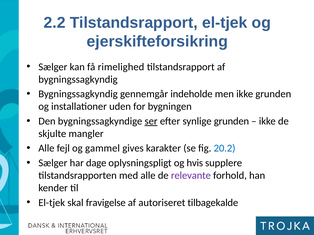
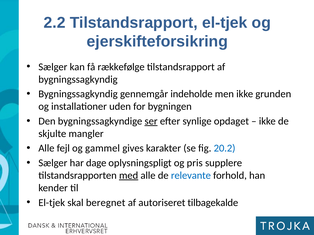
rimelighed: rimelighed -> rækkefølge
synlige grunden: grunden -> opdaget
hvis: hvis -> pris
med underline: none -> present
relevante colour: purple -> blue
fravigelse: fravigelse -> beregnet
